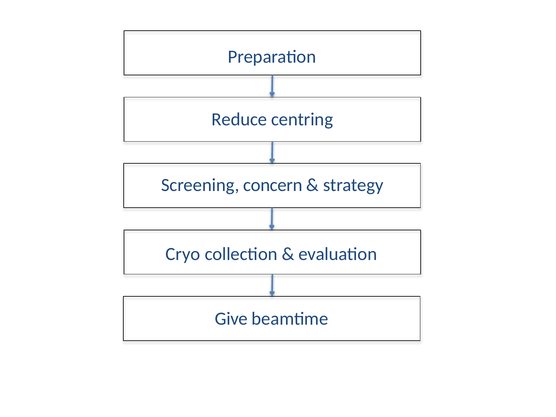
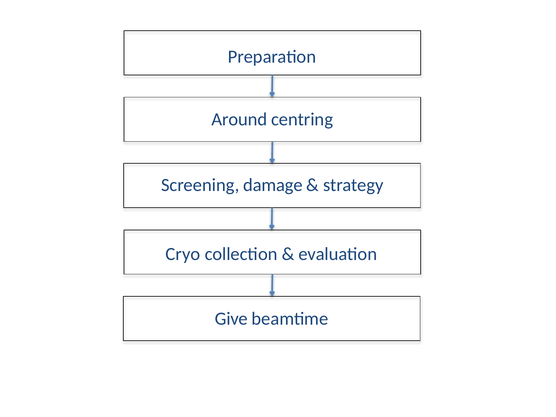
Reduce: Reduce -> Around
concern: concern -> damage
